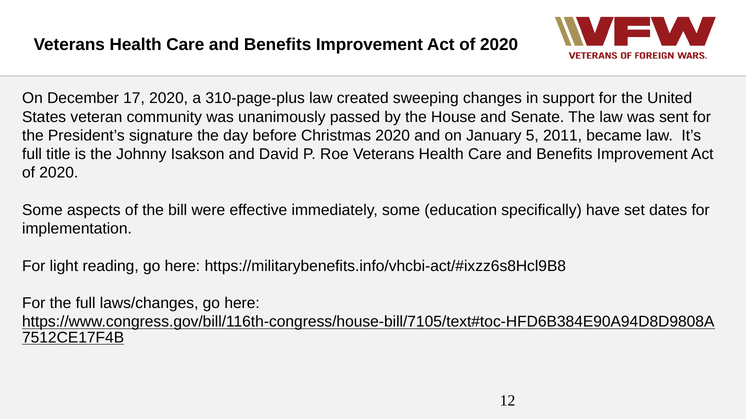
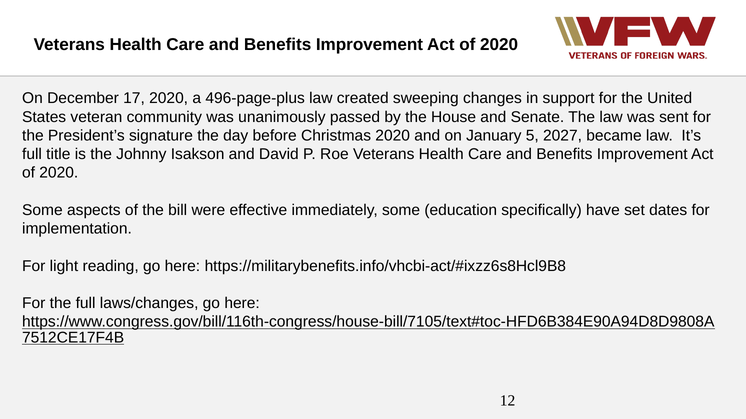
310-page-plus: 310-page-plus -> 496-page-plus
2011: 2011 -> 2027
